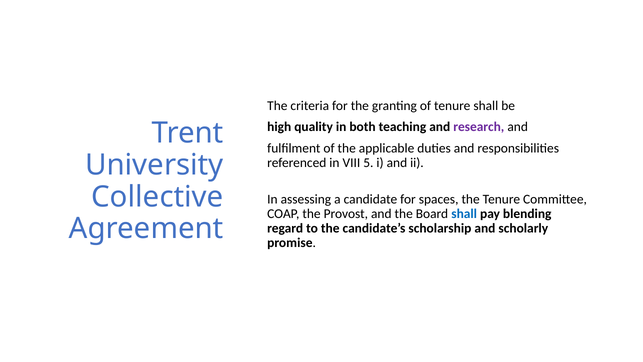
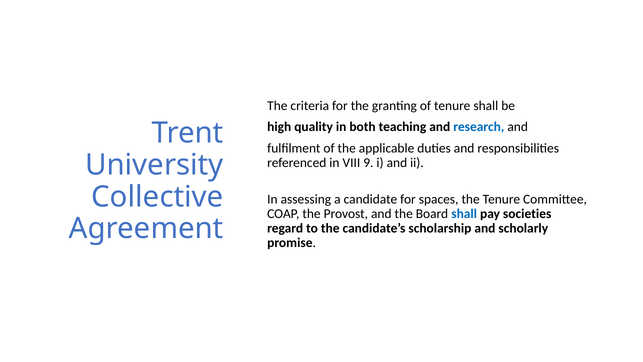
research colour: purple -> blue
5: 5 -> 9
blending: blending -> societies
